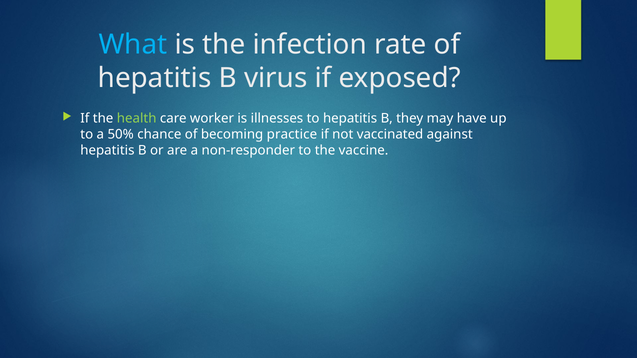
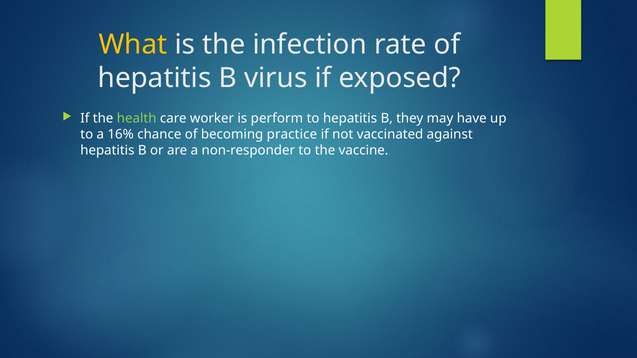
What colour: light blue -> yellow
illnesses: illnesses -> perform
50%: 50% -> 16%
